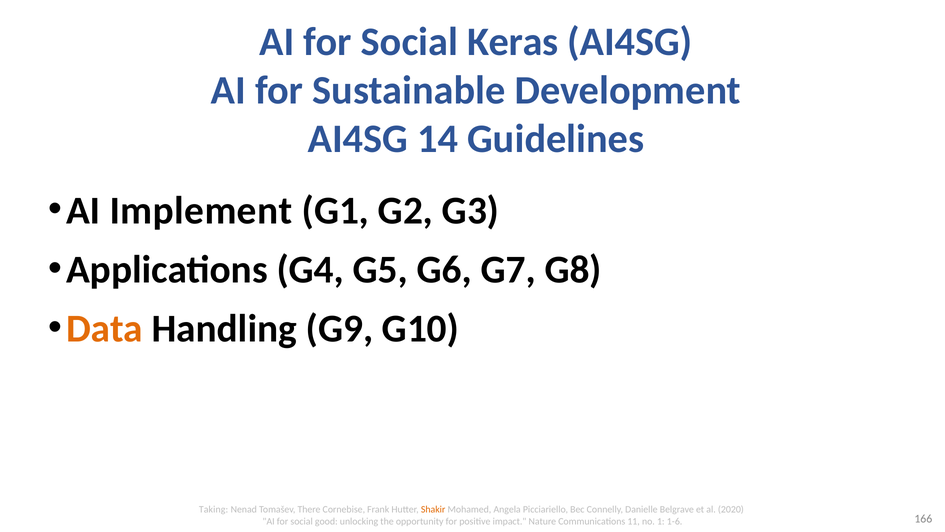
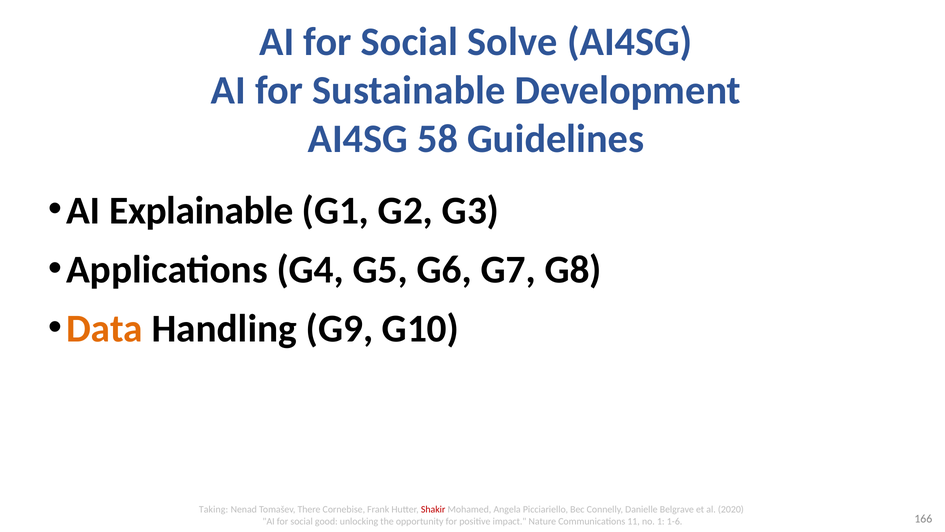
Keras: Keras -> Solve
14: 14 -> 58
Implement: Implement -> Explainable
Shakir colour: orange -> red
